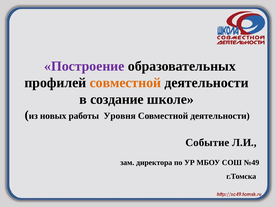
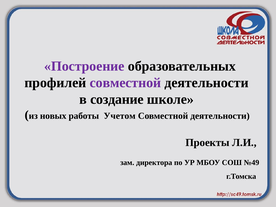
совместной at (125, 83) colour: orange -> purple
Уровня: Уровня -> Учетом
Событие: Событие -> Проекты
